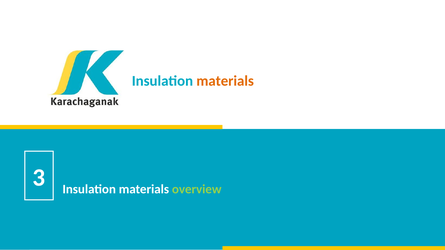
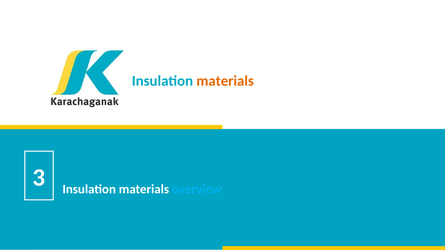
overview colour: light green -> light blue
